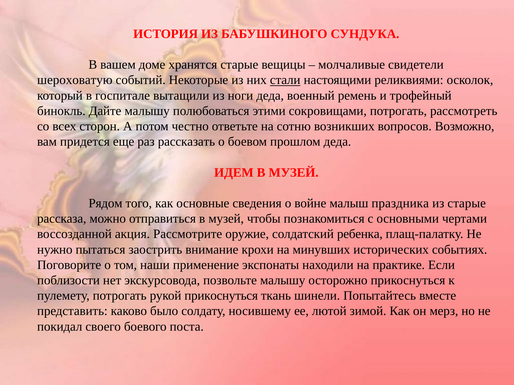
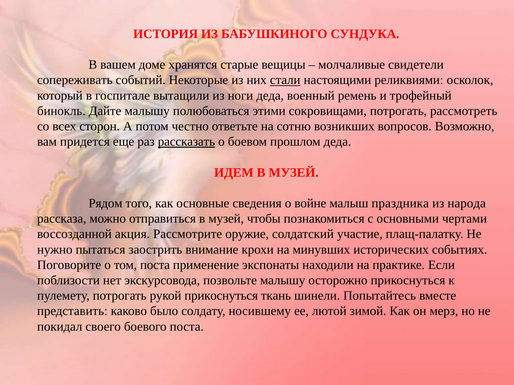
шероховатую: шероховатую -> сопереживать
рассказать underline: none -> present
из старые: старые -> народа
ребенка: ребенка -> участие
том наши: наши -> поста
